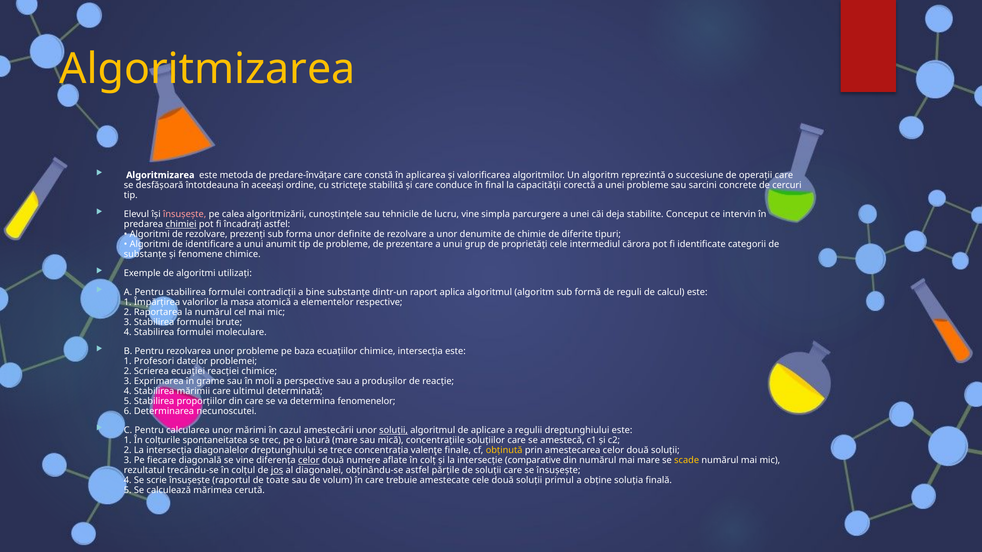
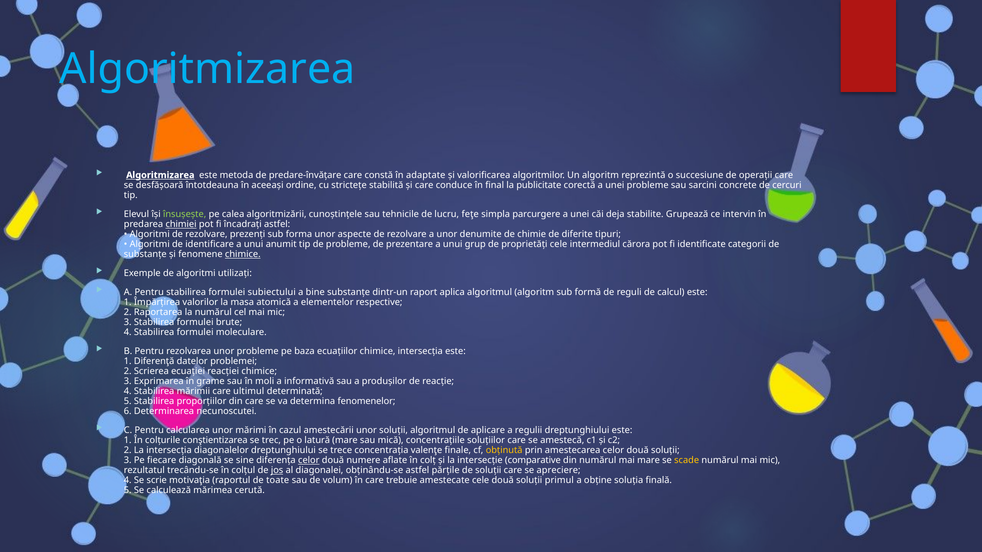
Algoritmizarea at (207, 69) colour: yellow -> light blue
Algoritmizarea at (160, 175) underline: none -> present
aplicarea: aplicarea -> adaptate
capacității: capacității -> publicitate
însușește at (185, 214) colour: pink -> light green
lucru vine: vine -> feţe
Conceput: Conceput -> Grupează
definite: definite -> aspecte
chimice at (243, 254) underline: none -> present
contradicții: contradicții -> subiectului
Profesori: Profesori -> Diferenţă
perspective: perspective -> informativă
soluții at (394, 431) underline: present -> none
spontaneitatea: spontaneitatea -> conştientizarea
se vine: vine -> sine
se însușește: însușește -> apreciere
scrie însușește: însușește -> motivaţia
